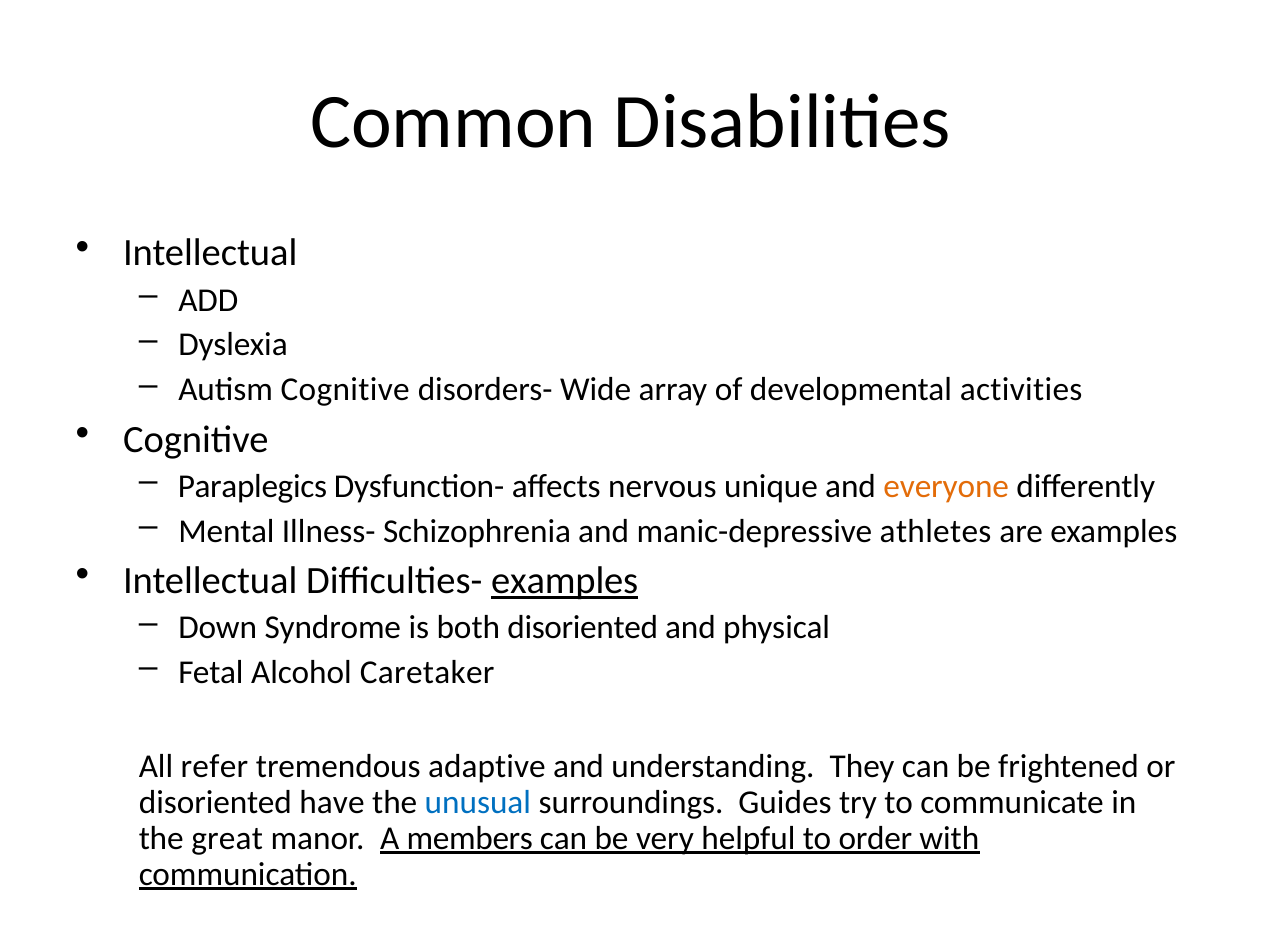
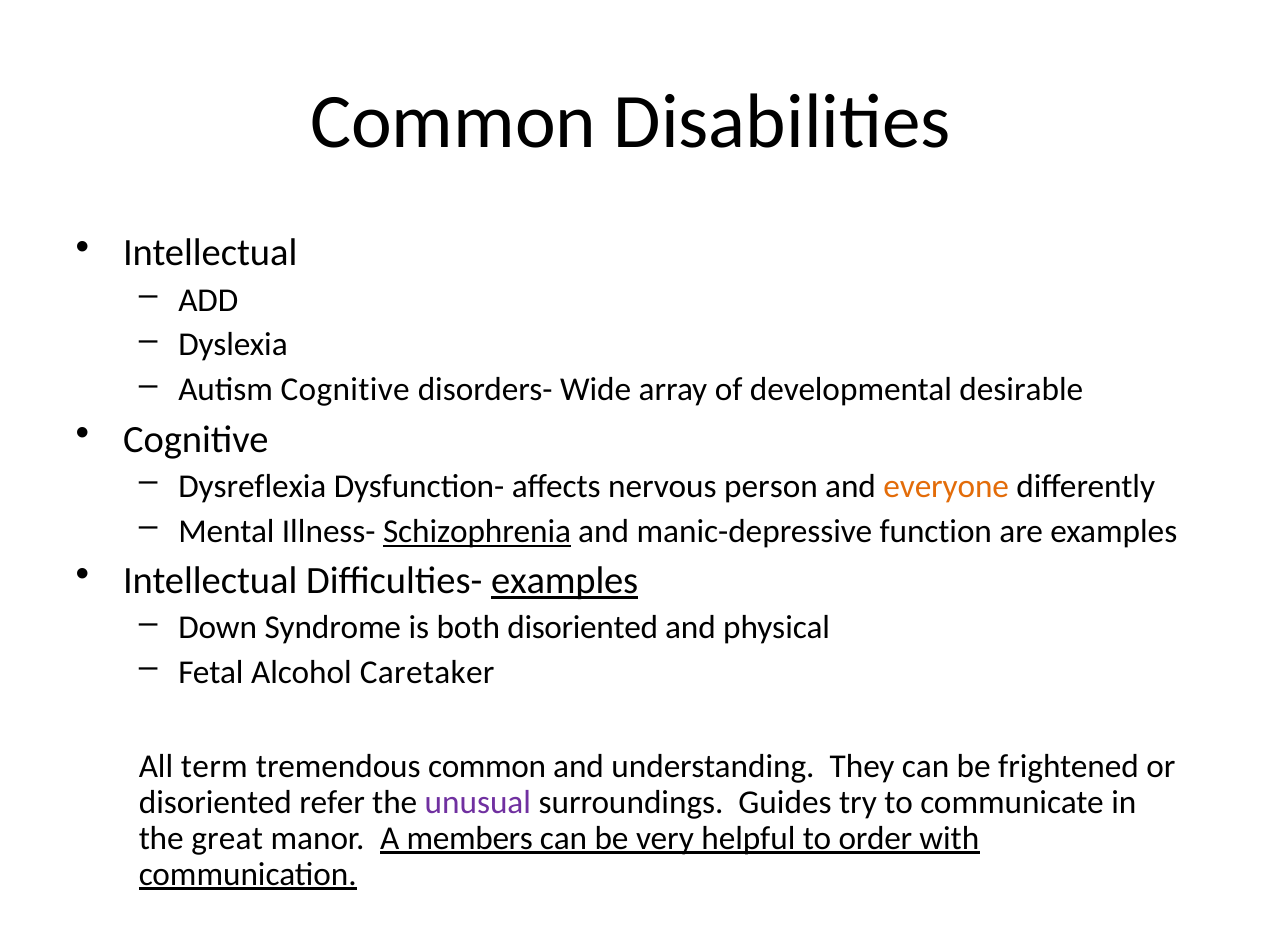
activities: activities -> desirable
Paraplegics: Paraplegics -> Dysreflexia
unique: unique -> person
Schizophrenia underline: none -> present
athletes: athletes -> function
refer: refer -> term
tremendous adaptive: adaptive -> common
have: have -> refer
unusual colour: blue -> purple
